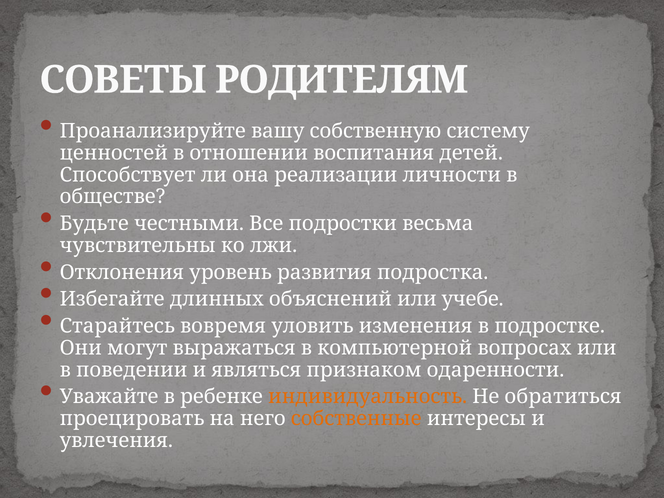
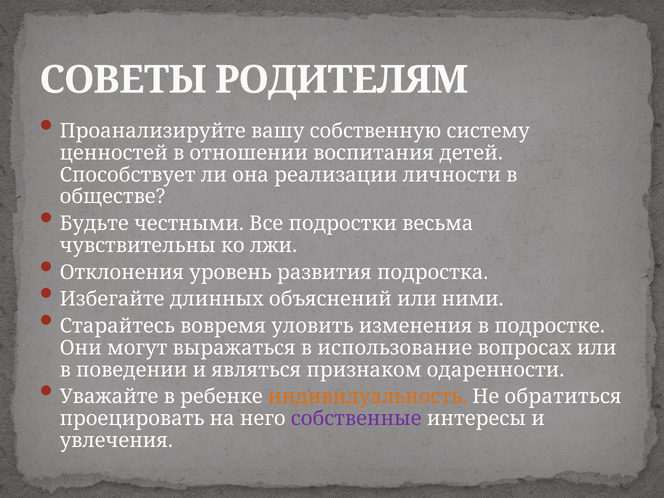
учебе: учебе -> ними
компьютерной: компьютерной -> использование
собственные colour: orange -> purple
